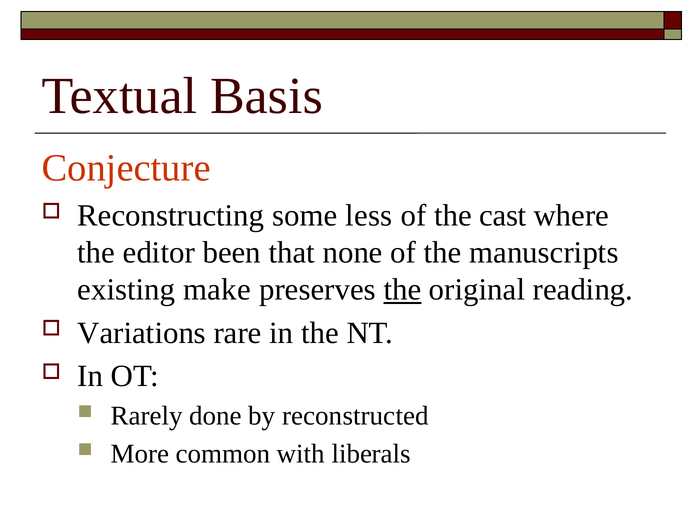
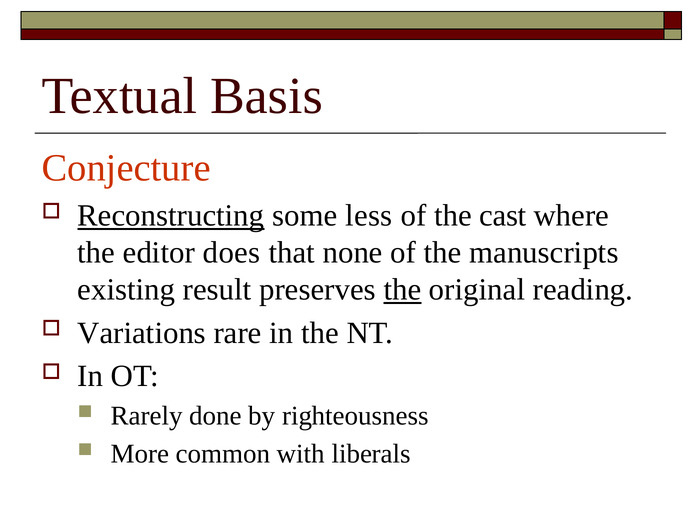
Reconstructing underline: none -> present
been: been -> does
make: make -> result
reconstructed: reconstructed -> righteousness
